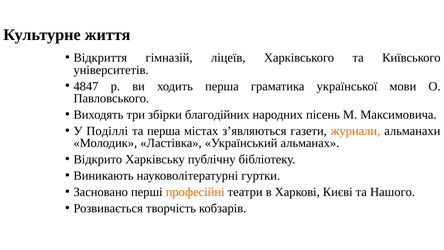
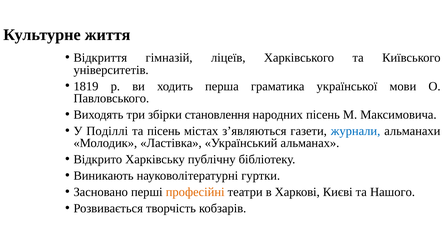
4847: 4847 -> 1819
благодійних: благодійних -> становлення
та перша: перша -> пісень
журнали colour: orange -> blue
